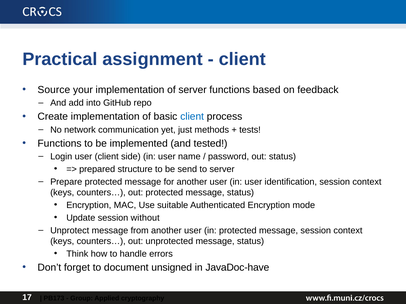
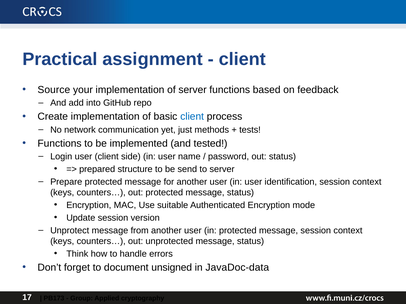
without: without -> version
JavaDoc-have: JavaDoc-have -> JavaDoc-data
